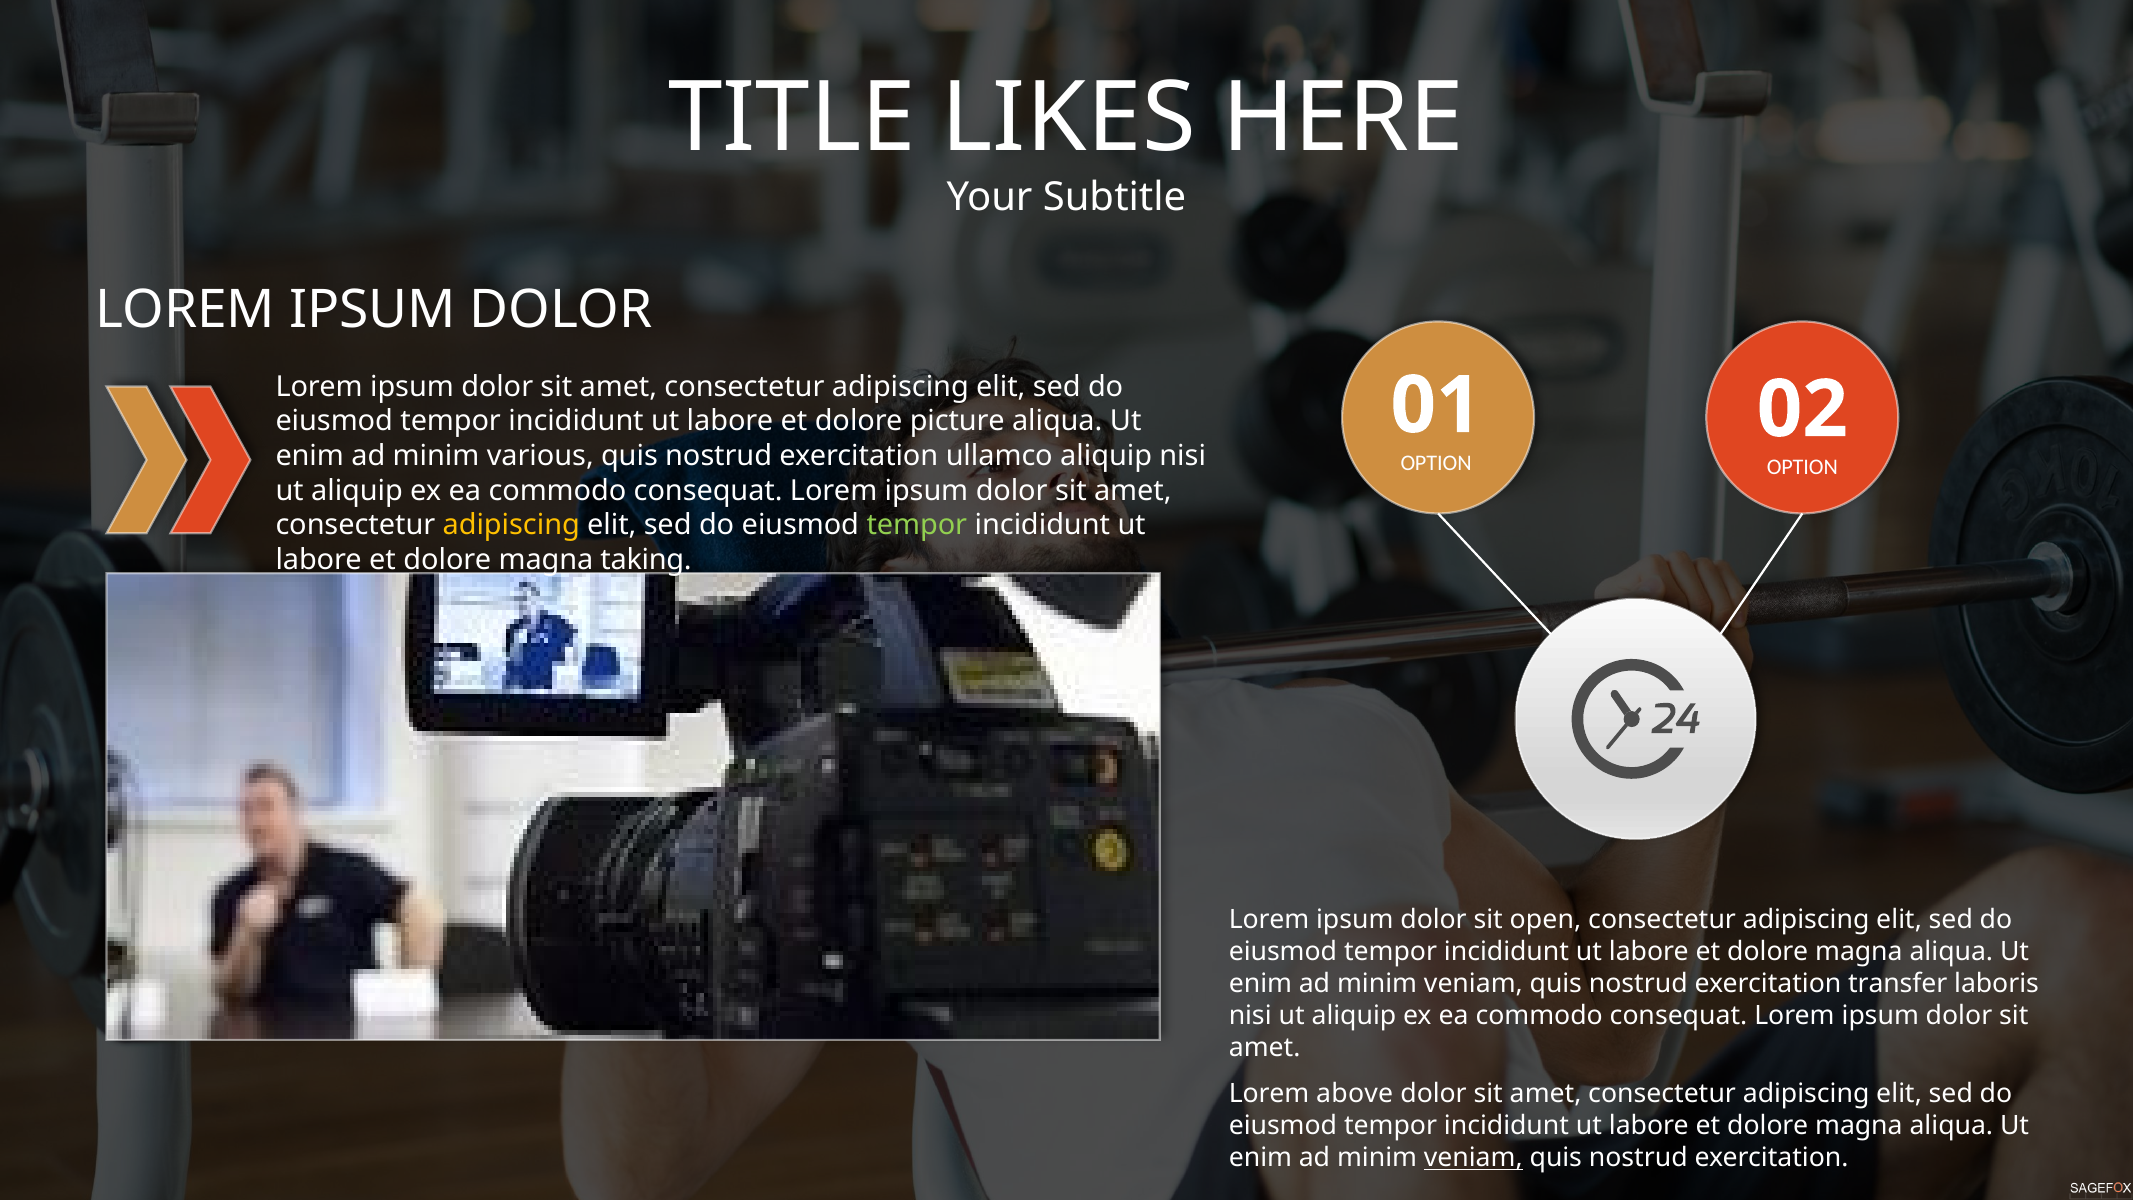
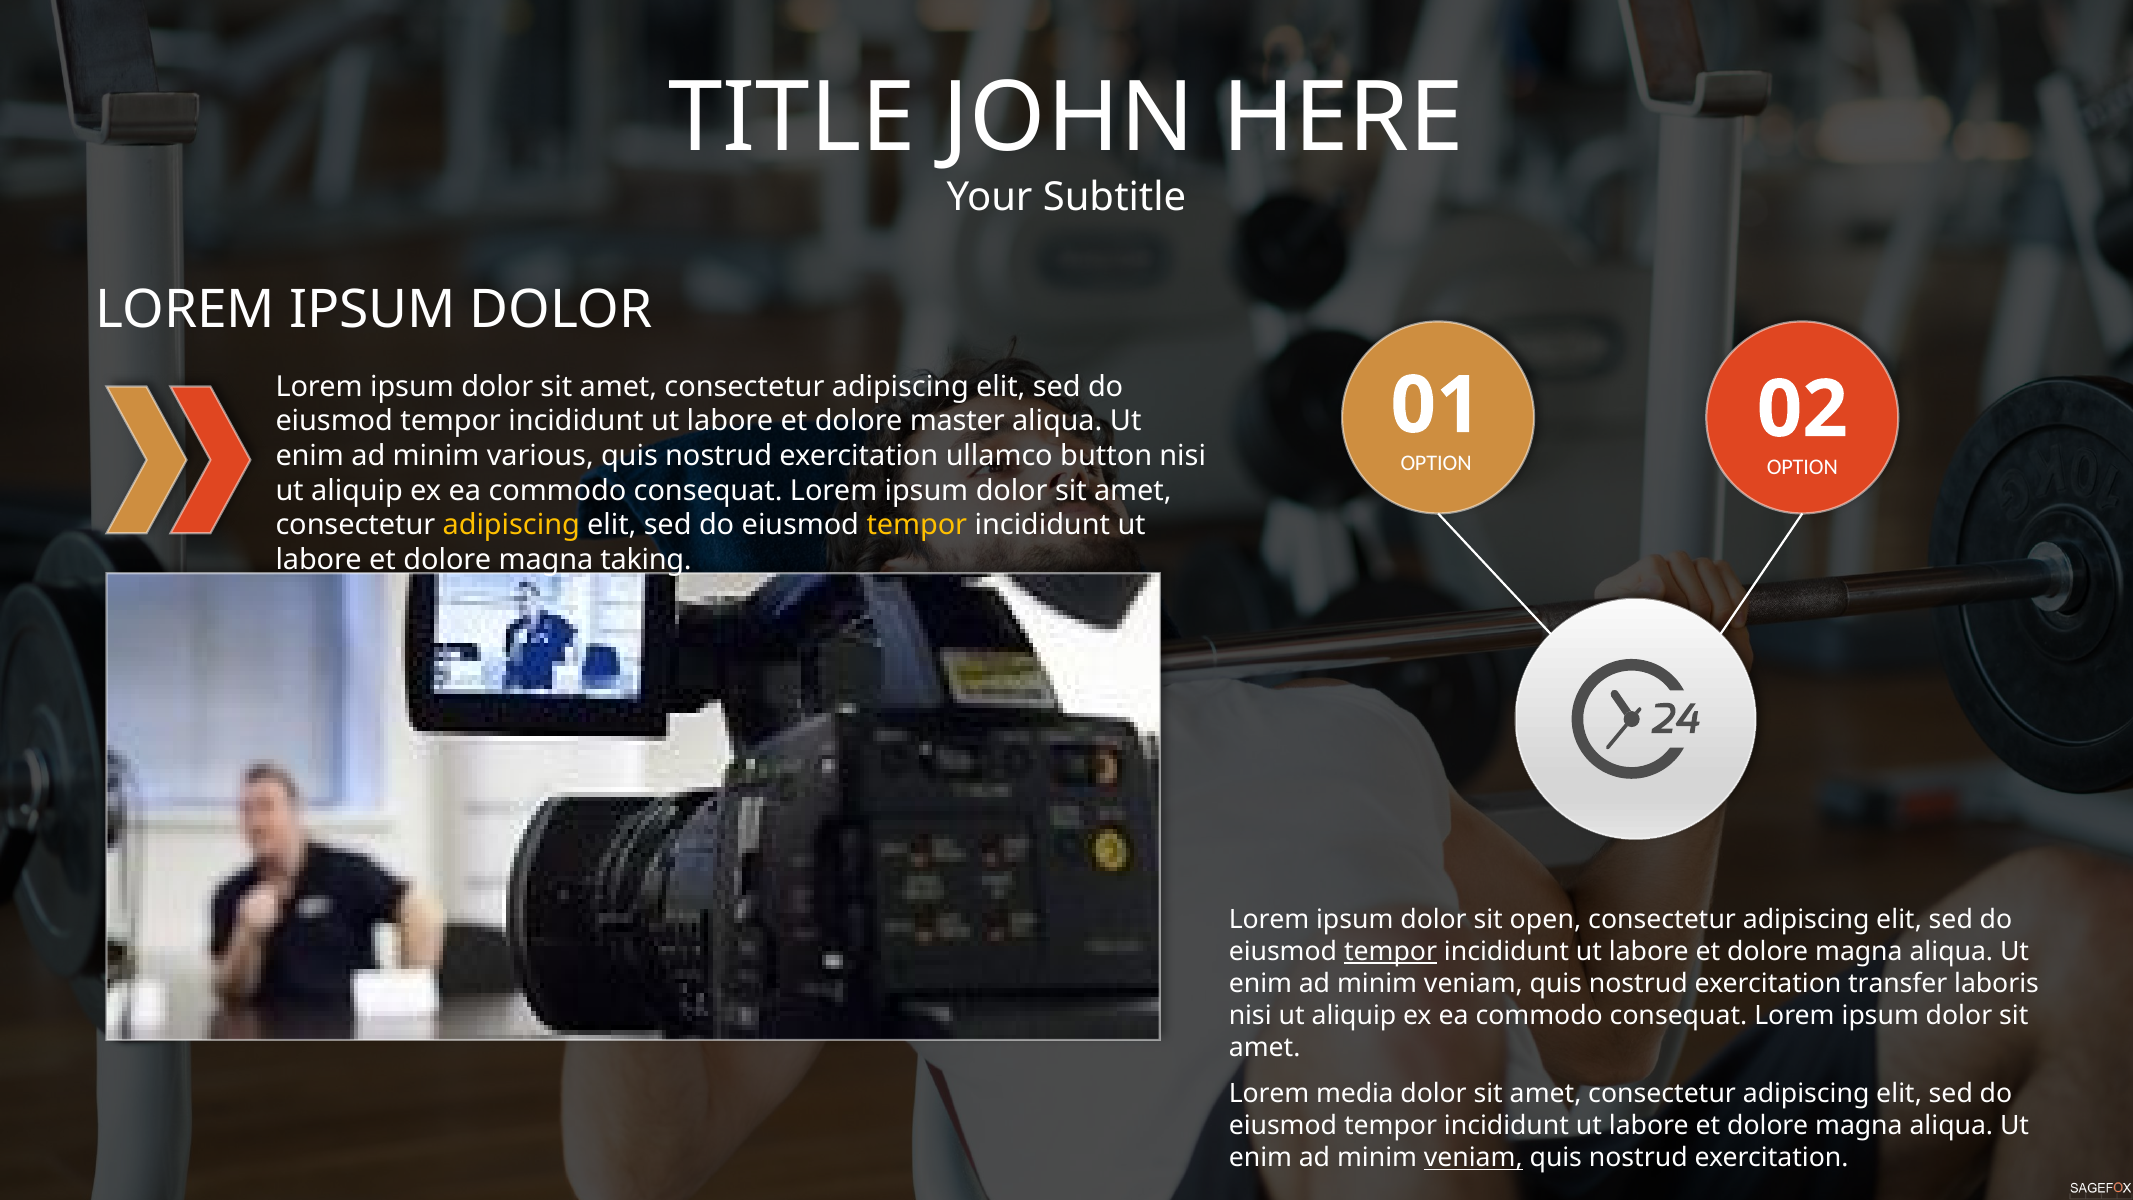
LIKES: LIKES -> JOHN
picture: picture -> master
ullamco aliquip: aliquip -> button
tempor at (917, 525) colour: light green -> yellow
tempor at (1391, 951) underline: none -> present
above: above -> media
